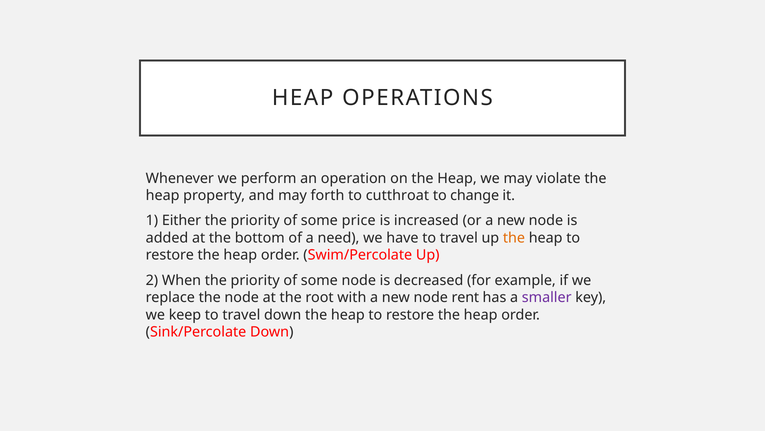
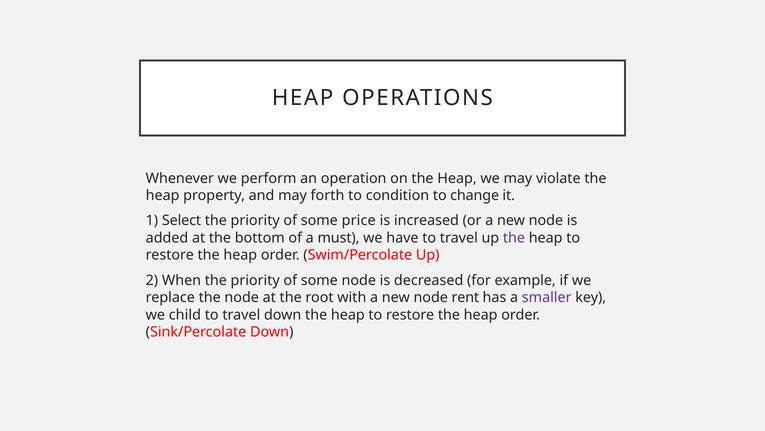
cutthroat: cutthroat -> condition
Either: Either -> Select
need: need -> must
the at (514, 238) colour: orange -> purple
keep: keep -> child
